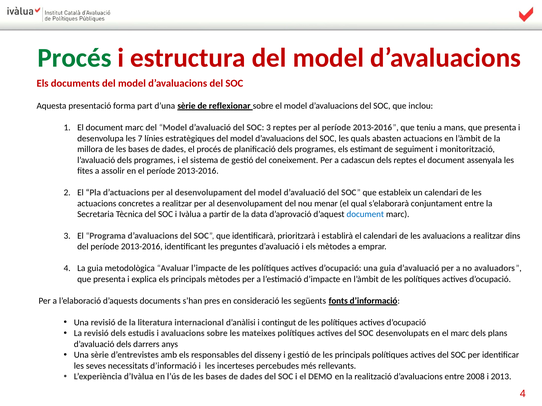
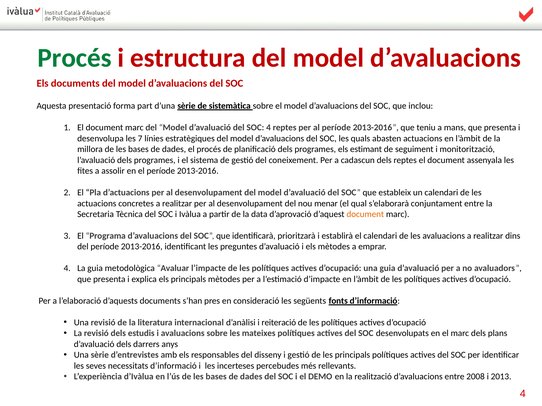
reflexionar: reflexionar -> sistemàtica
SOC 3: 3 -> 4
document at (365, 214) colour: blue -> orange
contingut: contingut -> reiteració
